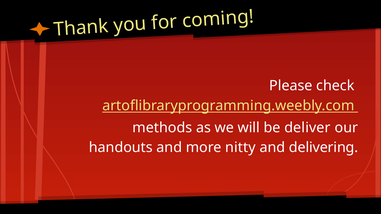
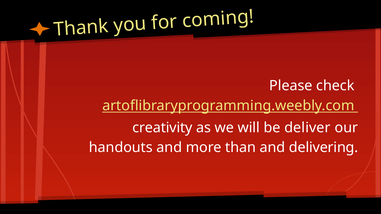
methods: methods -> creativity
nitty: nitty -> than
